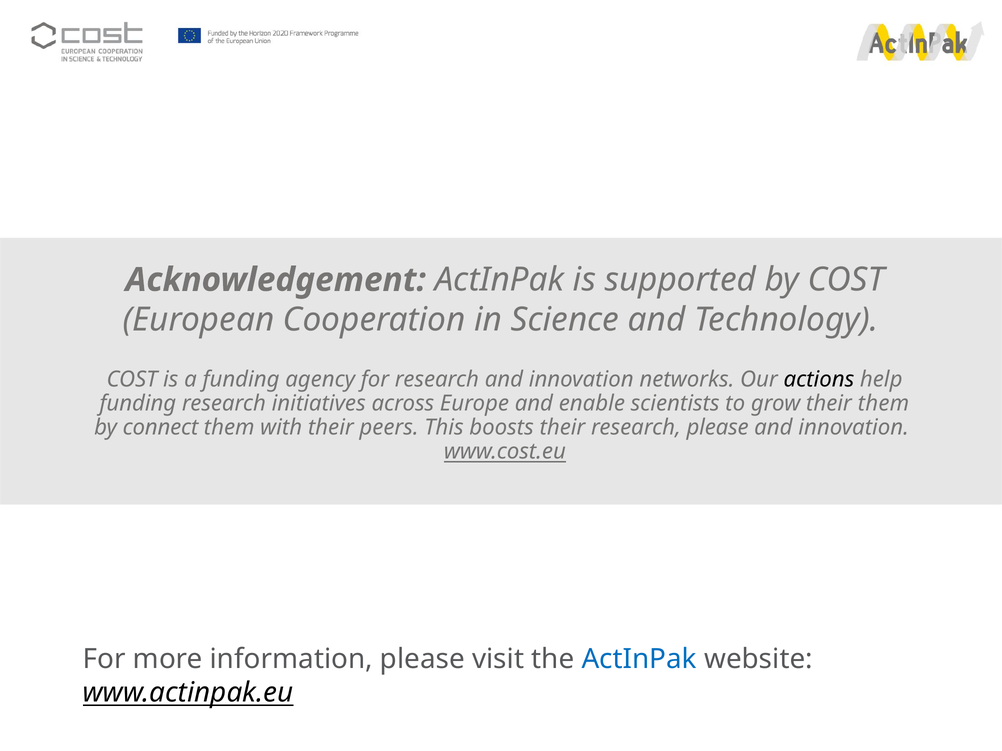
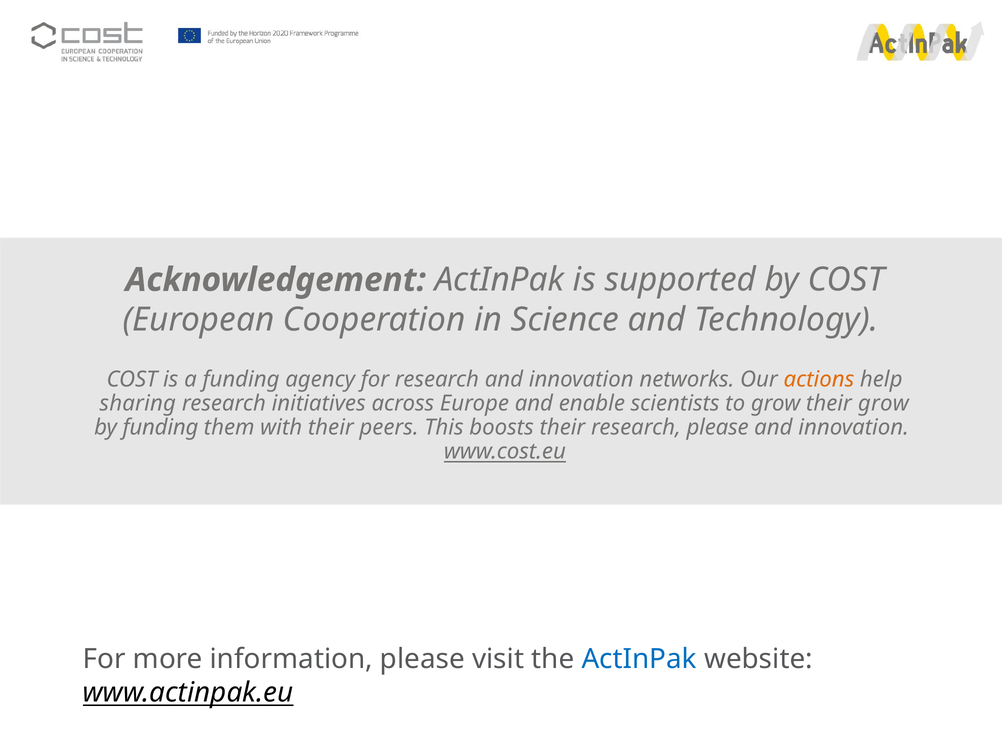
actions colour: black -> orange
funding at (138, 404): funding -> sharing
their them: them -> grow
by connect: connect -> funding
